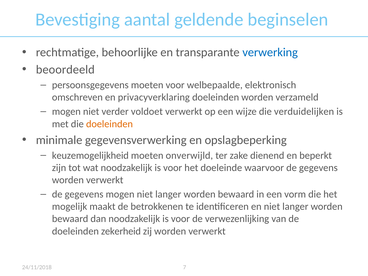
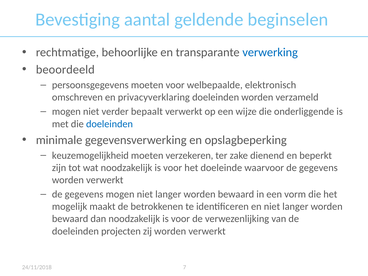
voldoet: voldoet -> bepaalt
verduidelijken: verduidelijken -> onderliggende
doeleinden at (109, 124) colour: orange -> blue
onverwijld: onverwijld -> verzekeren
zekerheid: zekerheid -> projecten
